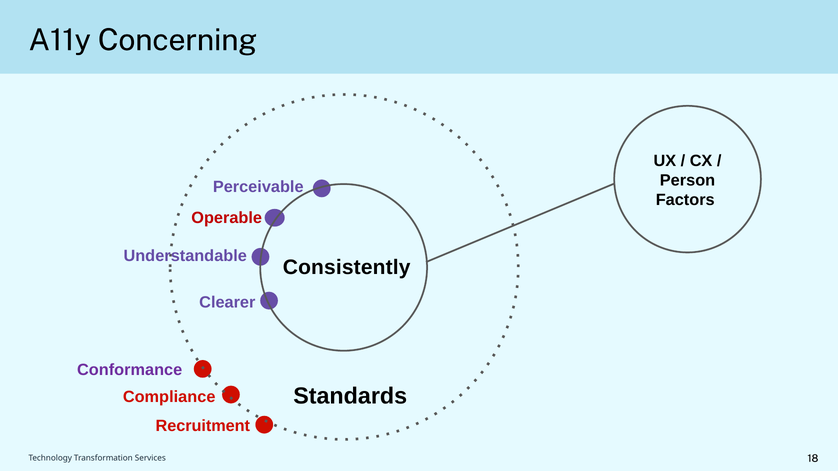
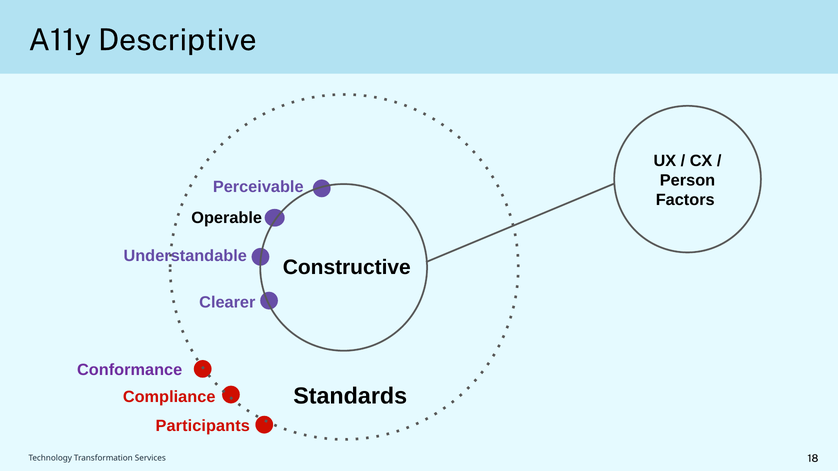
Concerning: Concerning -> Descriptive
Operable colour: red -> black
Consistently: Consistently -> Constructive
Recruitment: Recruitment -> Participants
